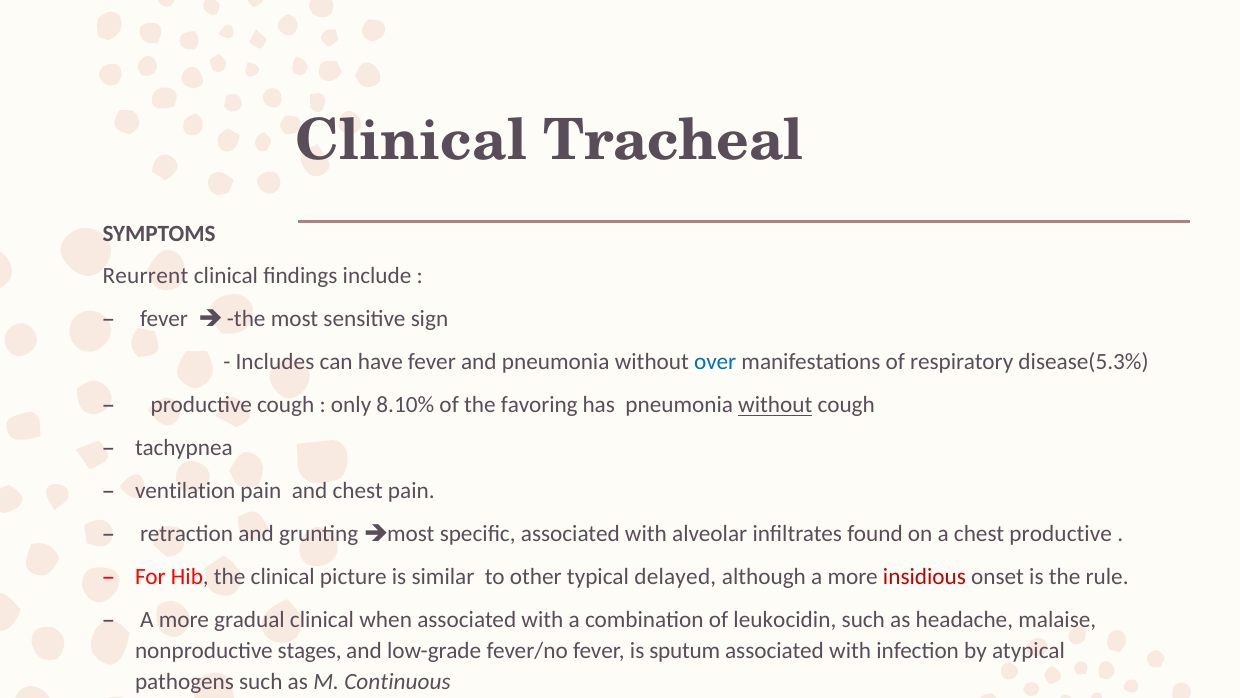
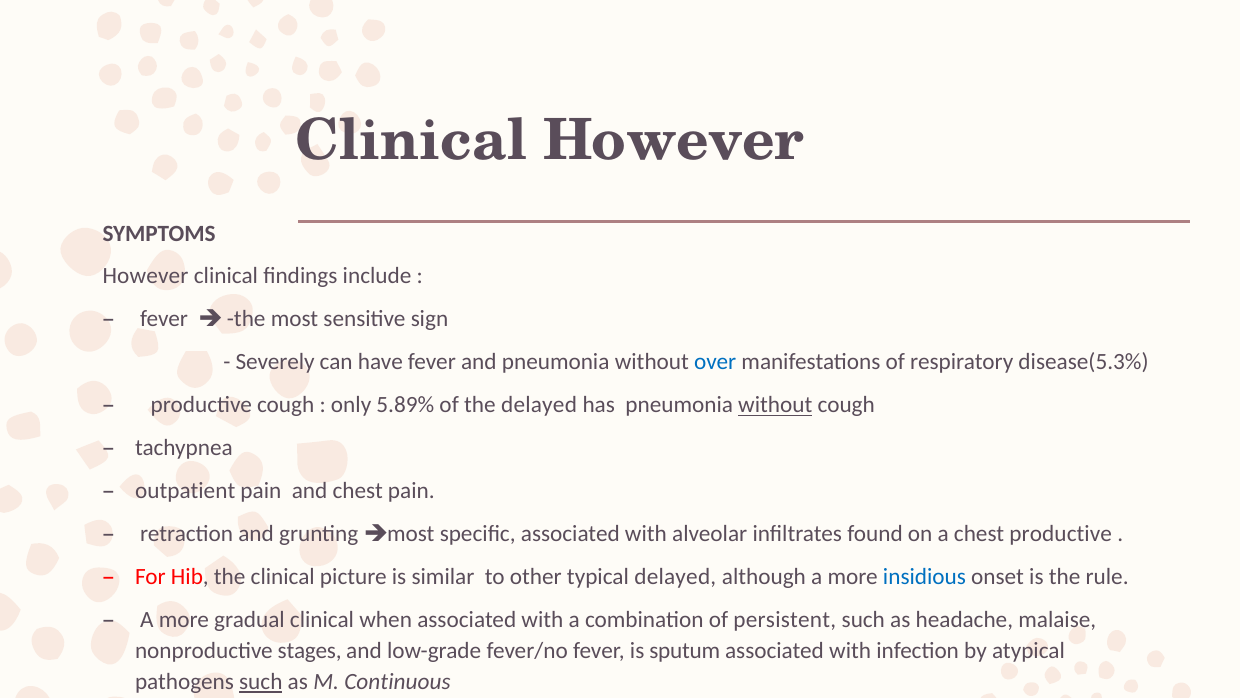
Clinical Tracheal: Tracheal -> However
Reurrent at (145, 276): Reurrent -> However
Includes: Includes -> Severely
8.10%: 8.10% -> 5.89%
the favoring: favoring -> delayed
ventilation: ventilation -> outpatient
insidious colour: red -> blue
leukocidin: leukocidin -> persistent
such at (261, 682) underline: none -> present
